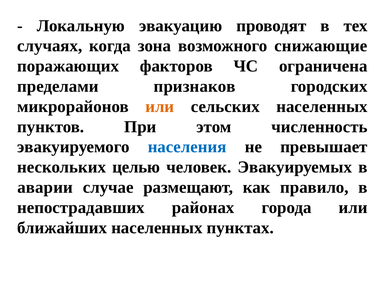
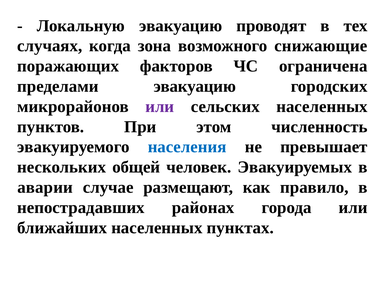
пределами признаков: признаков -> эвакуацию
или at (160, 107) colour: orange -> purple
целью: целью -> общей
